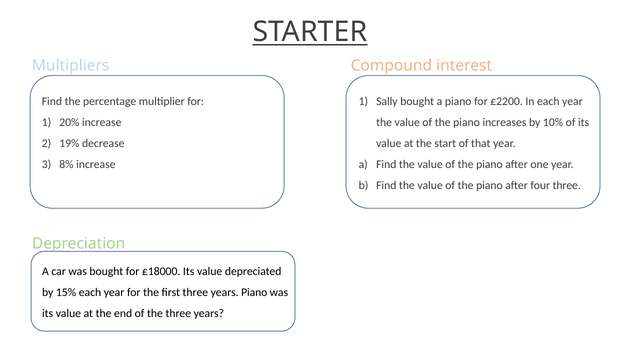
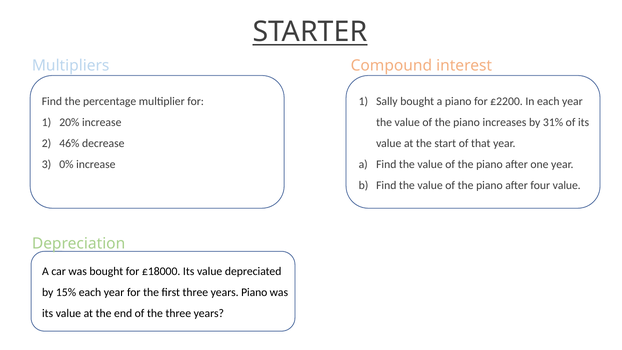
10%: 10% -> 31%
19%: 19% -> 46%
8%: 8% -> 0%
four three: three -> value
